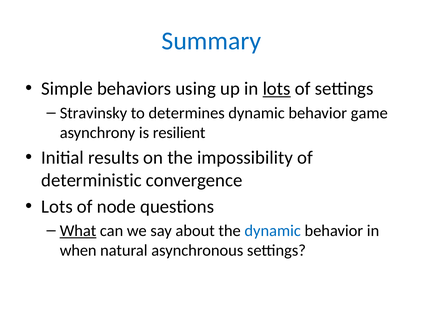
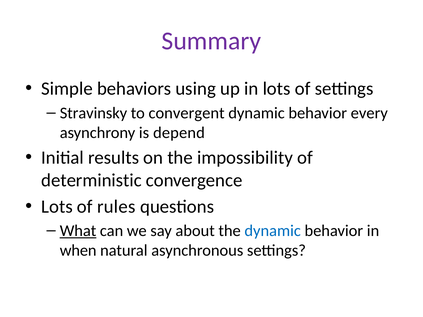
Summary colour: blue -> purple
lots at (277, 89) underline: present -> none
determines: determines -> convergent
game: game -> every
resilient: resilient -> depend
node: node -> rules
